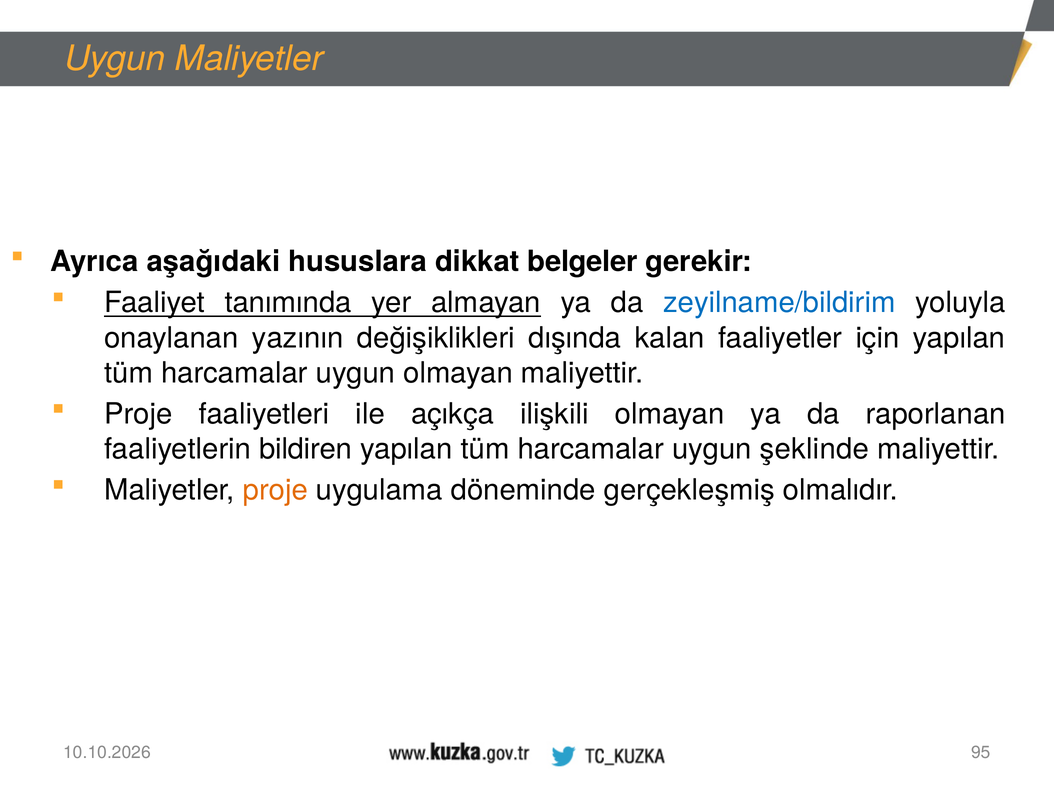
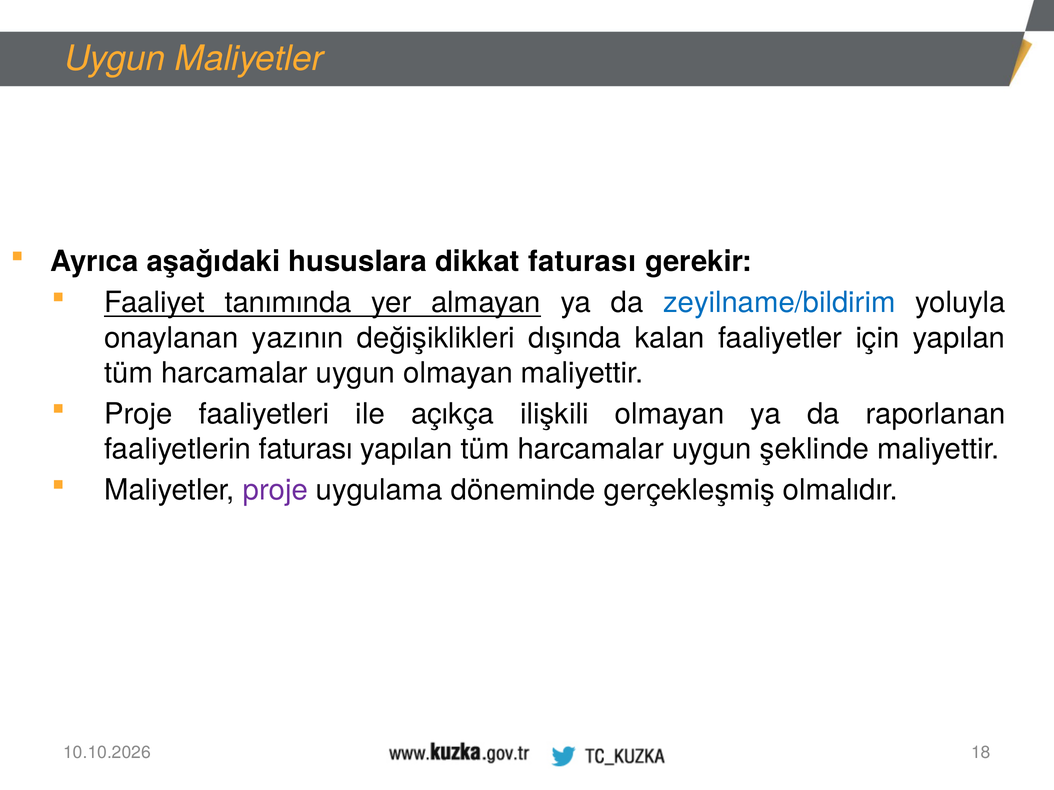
dikkat belgeler: belgeler -> faturası
faaliyetlerin bildiren: bildiren -> faturası
proje at (275, 491) colour: orange -> purple
95: 95 -> 18
